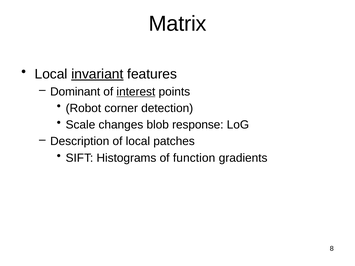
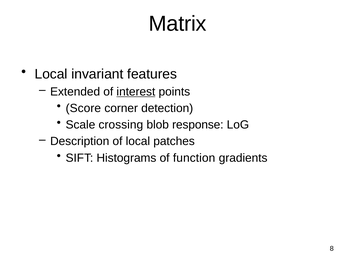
invariant underline: present -> none
Dominant: Dominant -> Extended
Robot: Robot -> Score
changes: changes -> crossing
